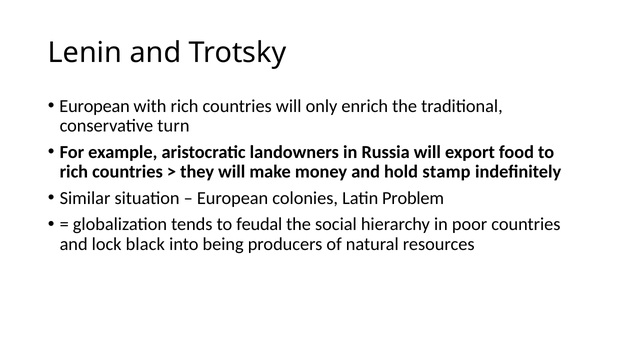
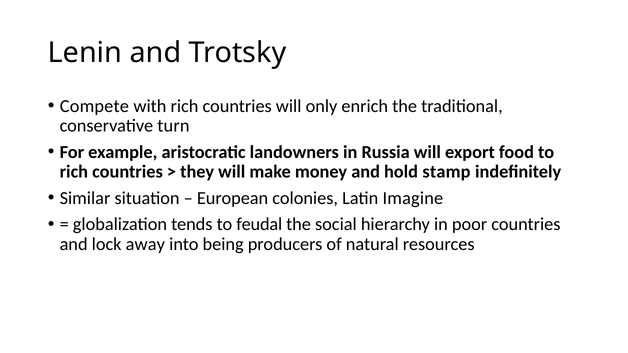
European at (95, 106): European -> Compete
Problem: Problem -> Imagine
black: black -> away
